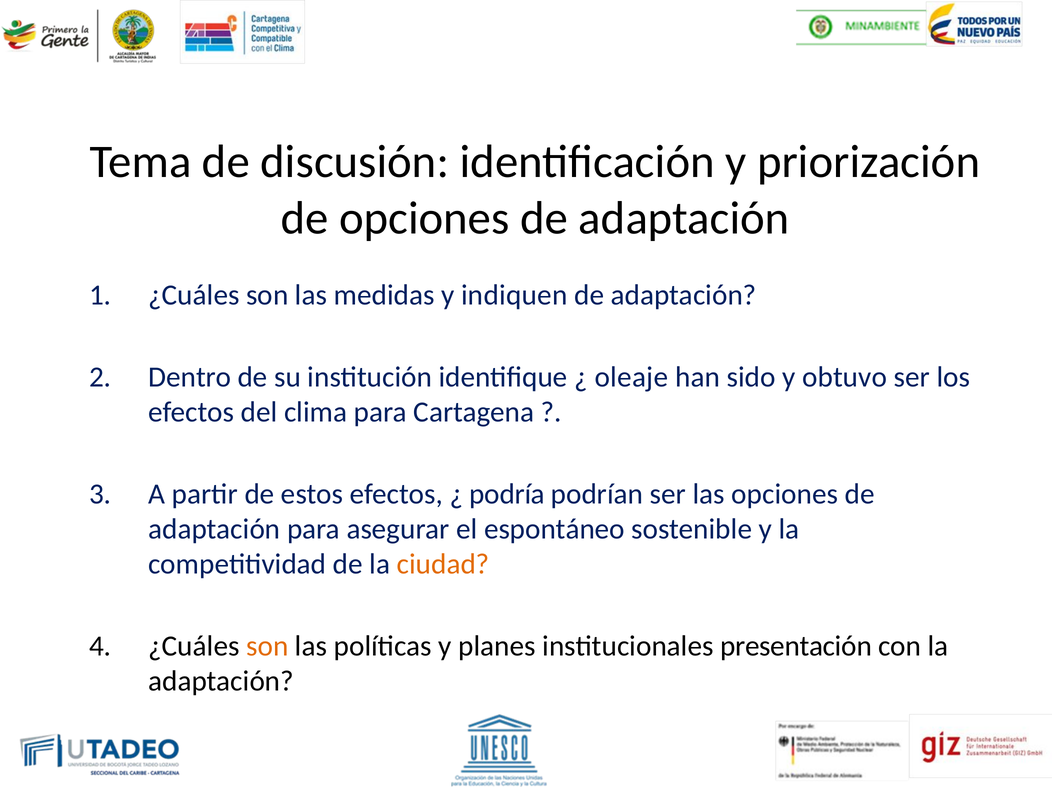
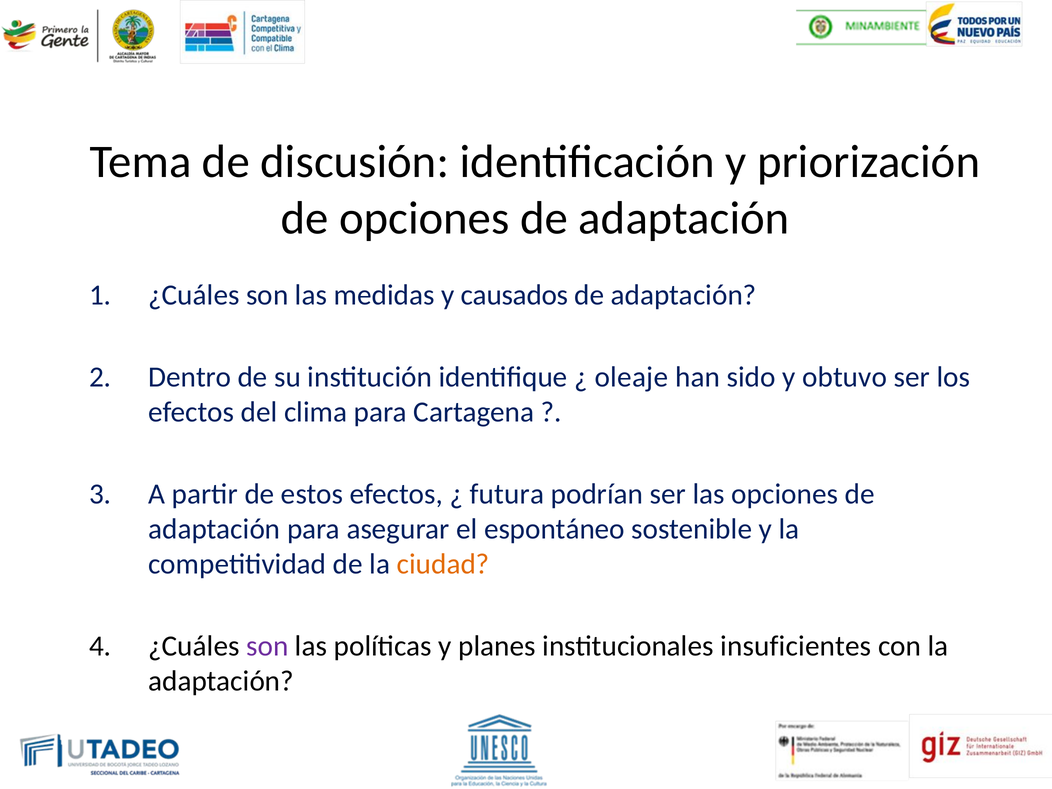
indiquen: indiquen -> causados
podría: podría -> futura
son at (267, 646) colour: orange -> purple
presentación: presentación -> insuficientes
